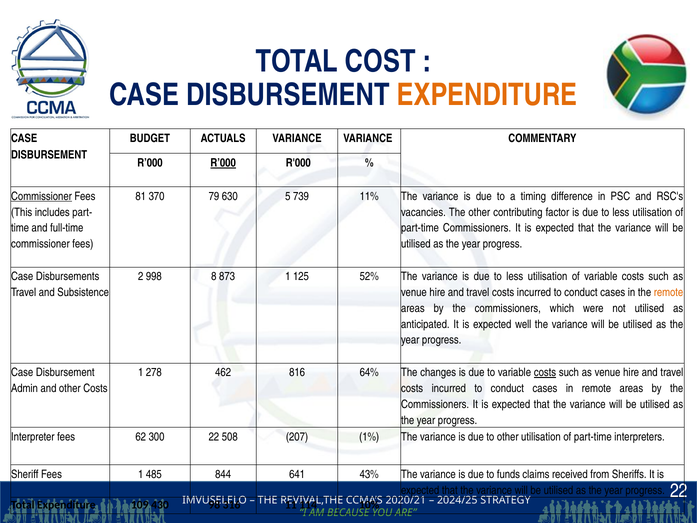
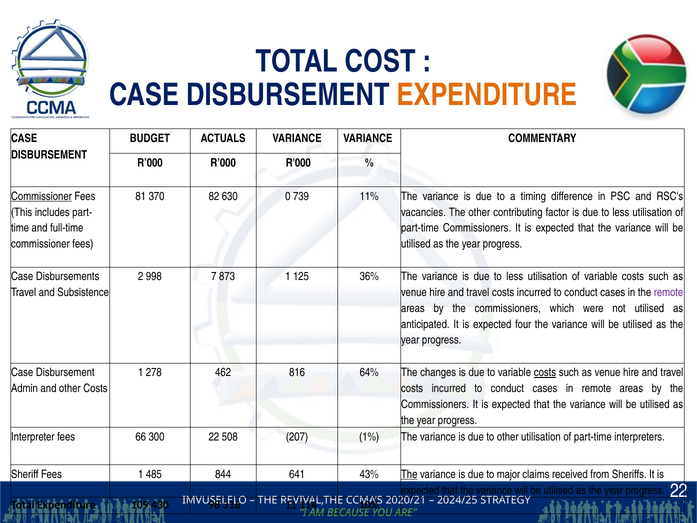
R’000 at (223, 163) underline: present -> none
79: 79 -> 82
5: 5 -> 0
8: 8 -> 7
52%: 52% -> 36%
remote at (668, 292) colour: orange -> purple
well: well -> four
62: 62 -> 66
The at (409, 474) underline: none -> present
funds: funds -> major
